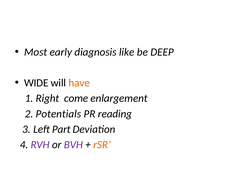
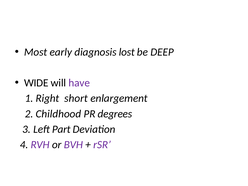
like: like -> lost
have colour: orange -> purple
come: come -> short
Potentials: Potentials -> Childhood
reading: reading -> degrees
rSR colour: orange -> purple
